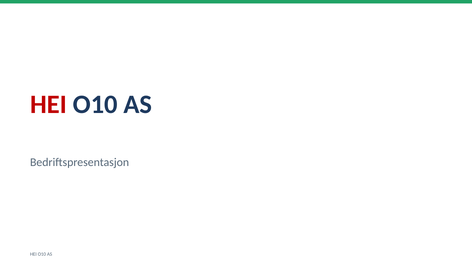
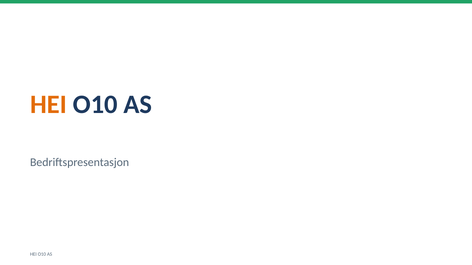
HEI at (48, 105) colour: red -> orange
